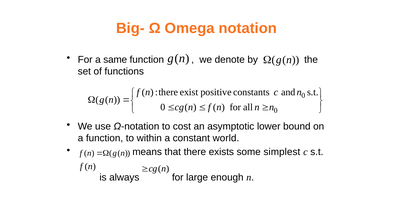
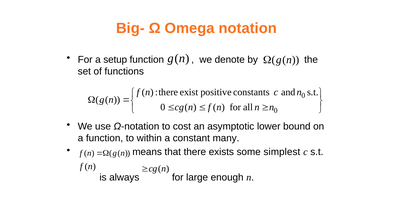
same: same -> setup
world: world -> many
